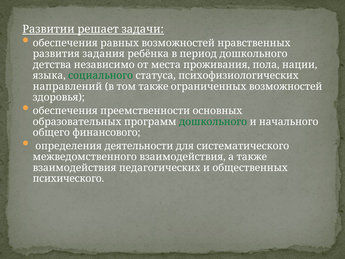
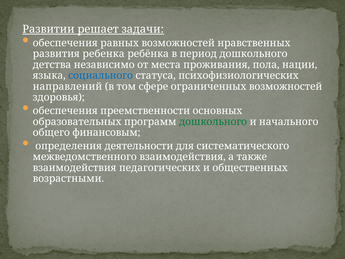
задания: задания -> ребенка
социального colour: green -> blue
том также: также -> сфере
финансового: финансового -> финансовым
психического: психического -> возрастными
